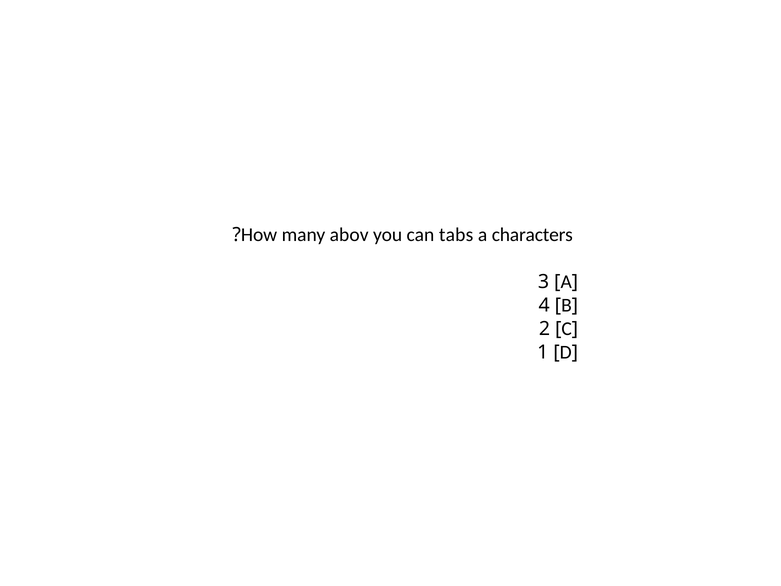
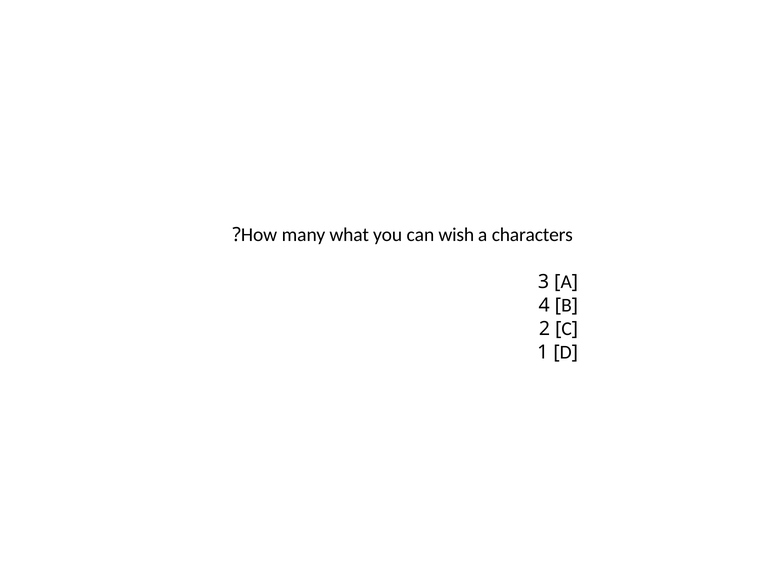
abov: abov -> what
tabs: tabs -> wish
